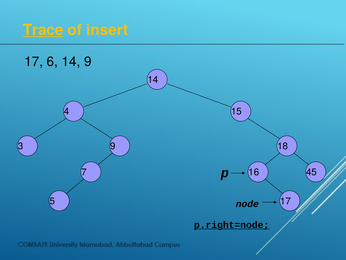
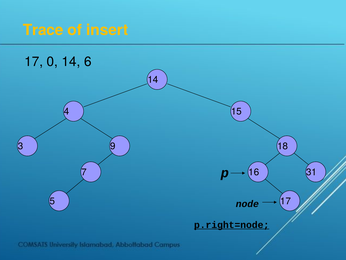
Trace underline: present -> none
6: 6 -> 0
14 9: 9 -> 6
45: 45 -> 31
